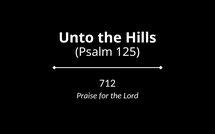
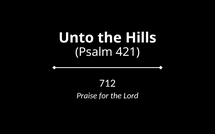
125: 125 -> 421
